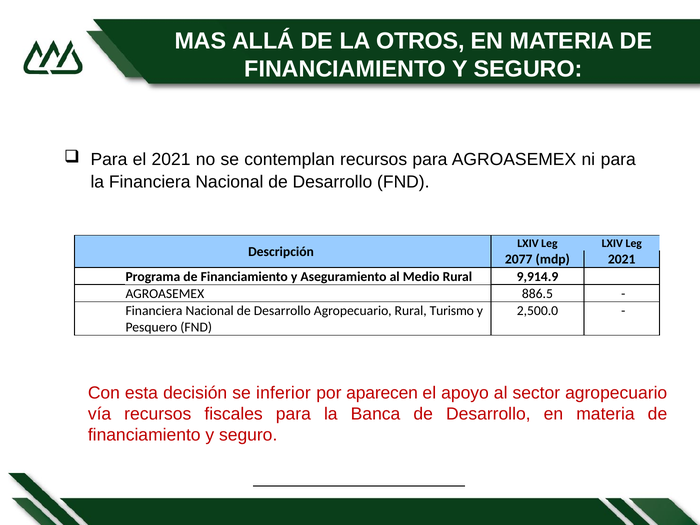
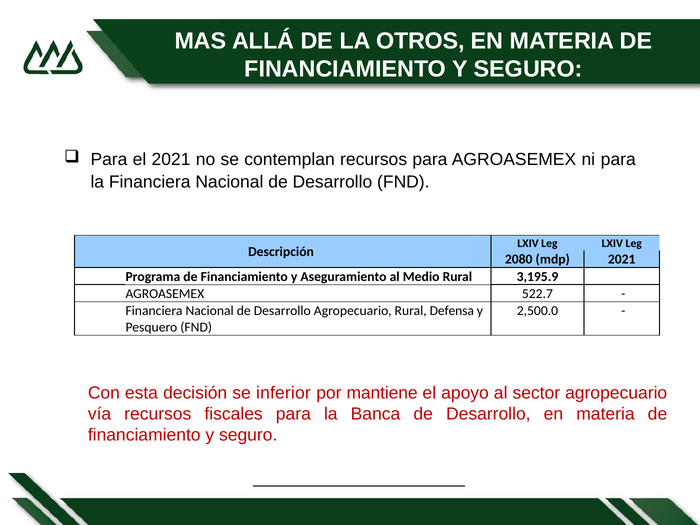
2077: 2077 -> 2080
9,914.9: 9,914.9 -> 3,195.9
886.5: 886.5 -> 522.7
Turismo: Turismo -> Defensa
aparecen: aparecen -> mantiene
